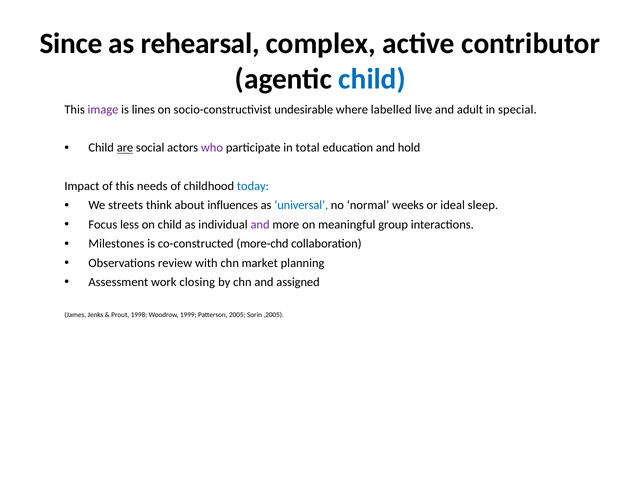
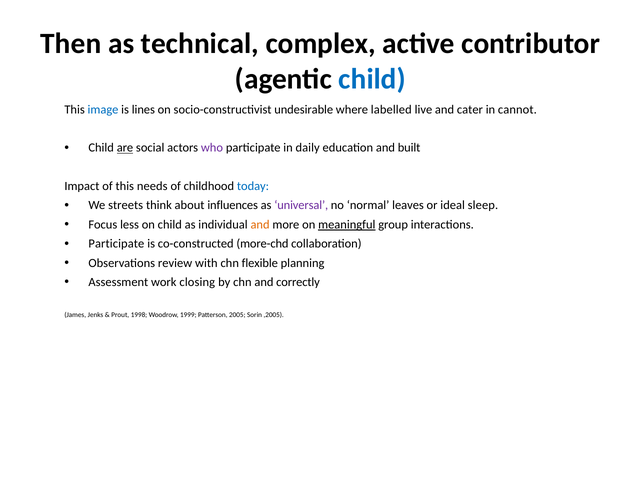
Since: Since -> Then
rehearsal: rehearsal -> technical
image colour: purple -> blue
adult: adult -> cater
special: special -> cannot
total: total -> daily
hold: hold -> built
universal colour: blue -> purple
weeks: weeks -> leaves
and at (260, 224) colour: purple -> orange
meaningful underline: none -> present
Milestones at (116, 244): Milestones -> Participate
market: market -> flexible
assigned: assigned -> correctly
